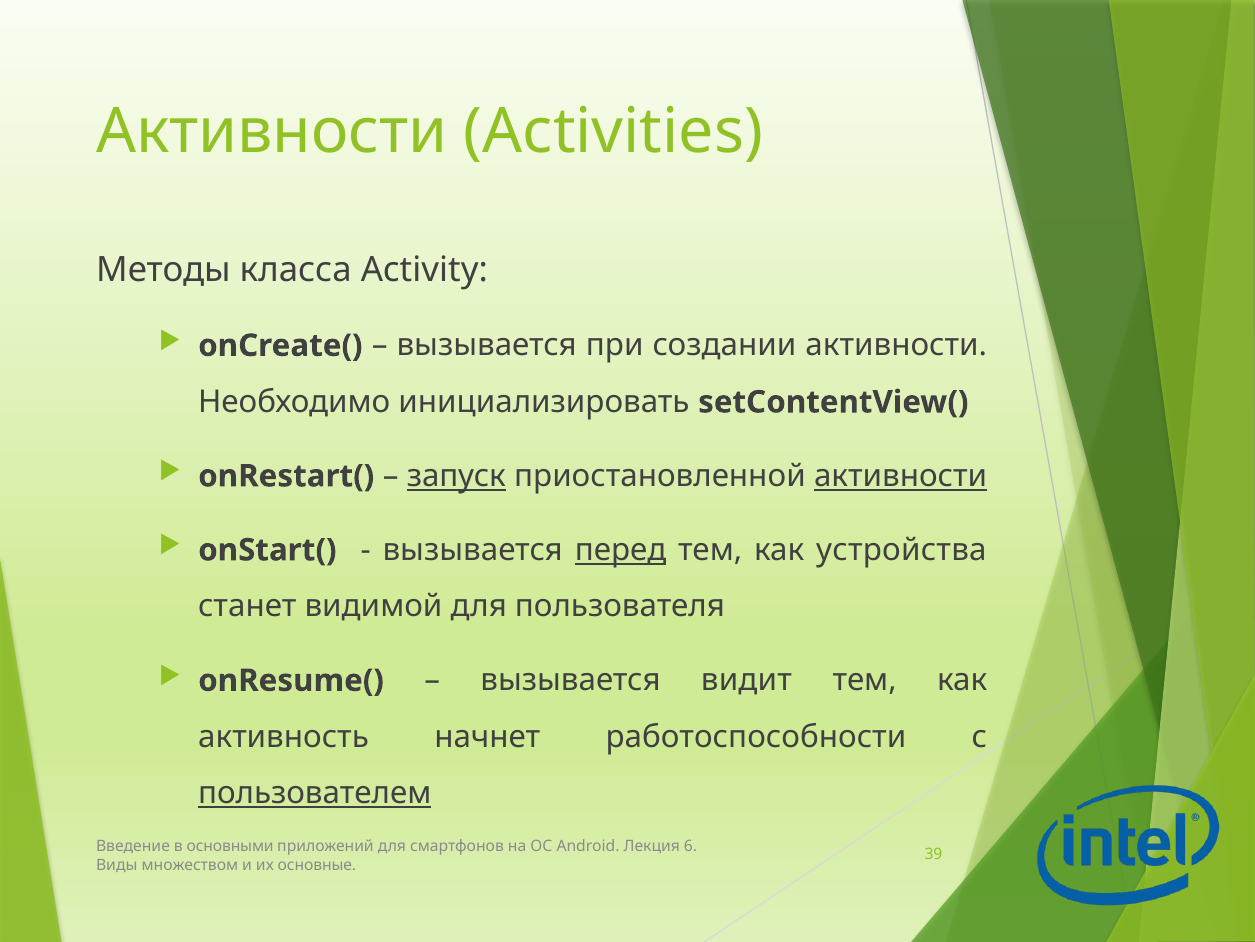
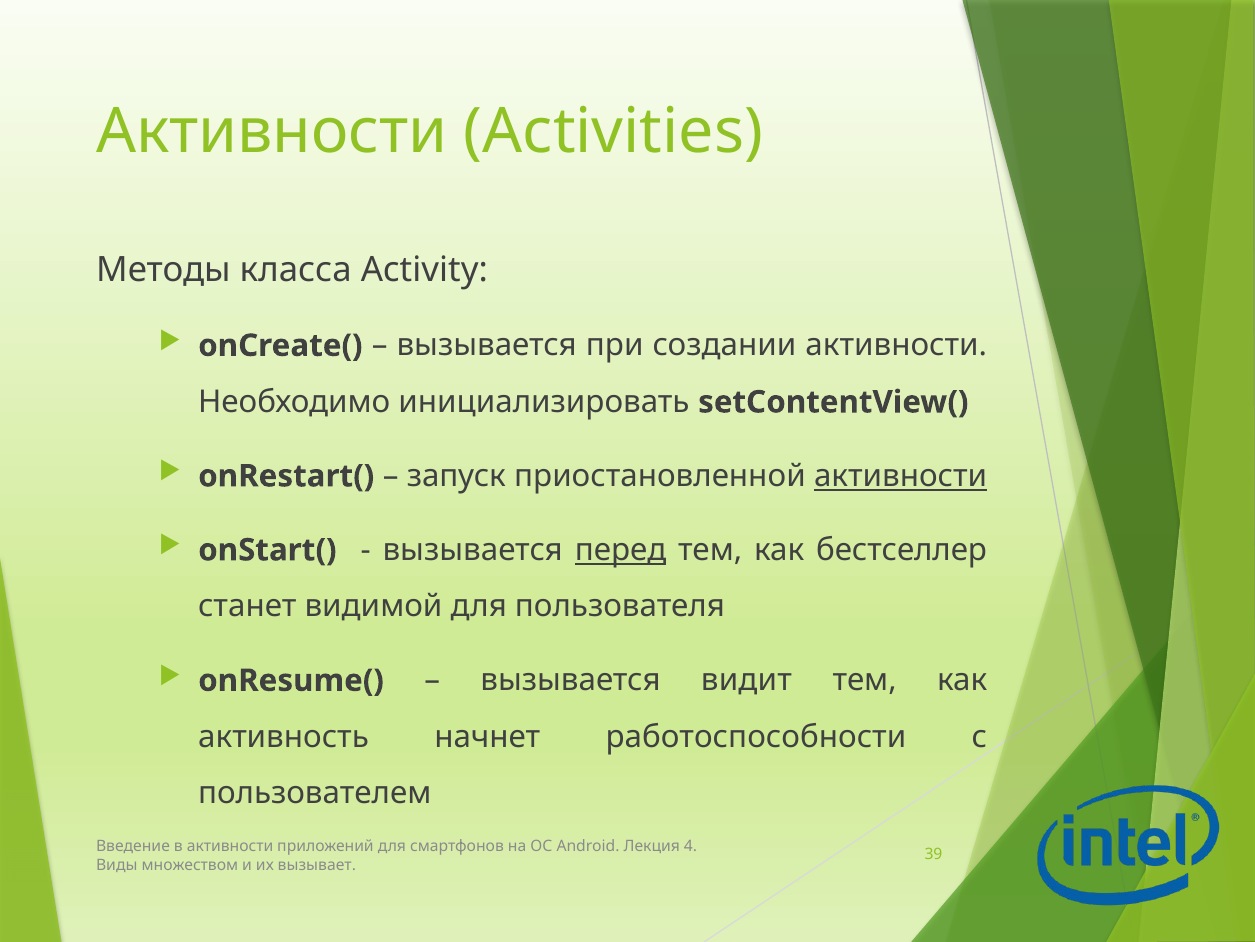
запуск underline: present -> none
устройства: устройства -> бестселлер
пользователем underline: present -> none
в основными: основными -> активности
6: 6 -> 4
основные: основные -> вызывает
